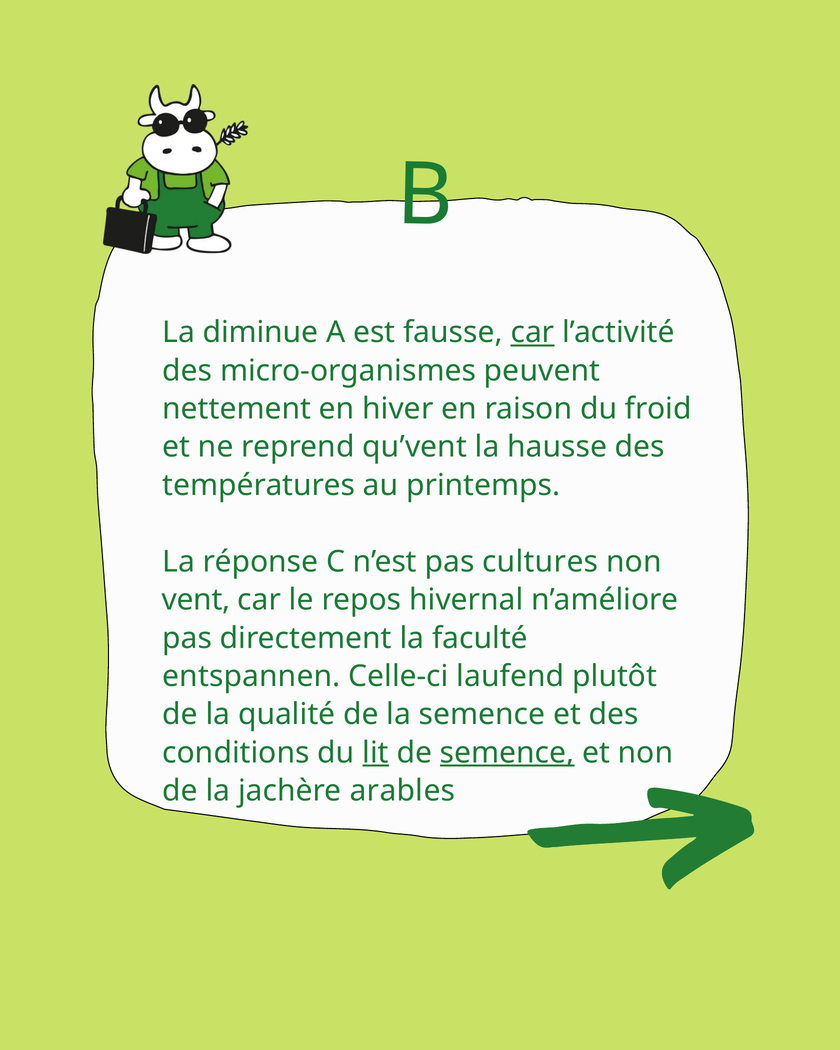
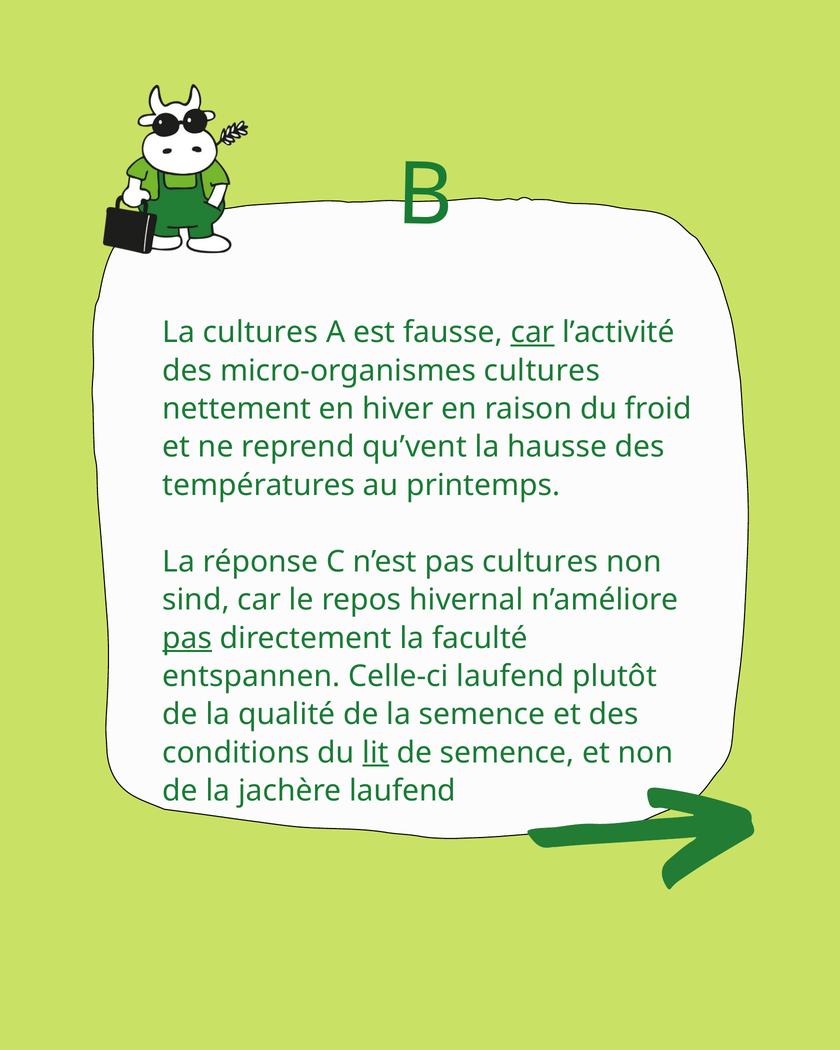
La diminue: diminue -> cultures
micro-organismes peuvent: peuvent -> cultures
vent: vent -> sind
pas at (187, 638) underline: none -> present
semence at (507, 752) underline: present -> none
jachère arables: arables -> laufend
